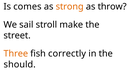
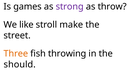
comes: comes -> games
strong colour: orange -> purple
sail: sail -> like
correctly: correctly -> throwing
